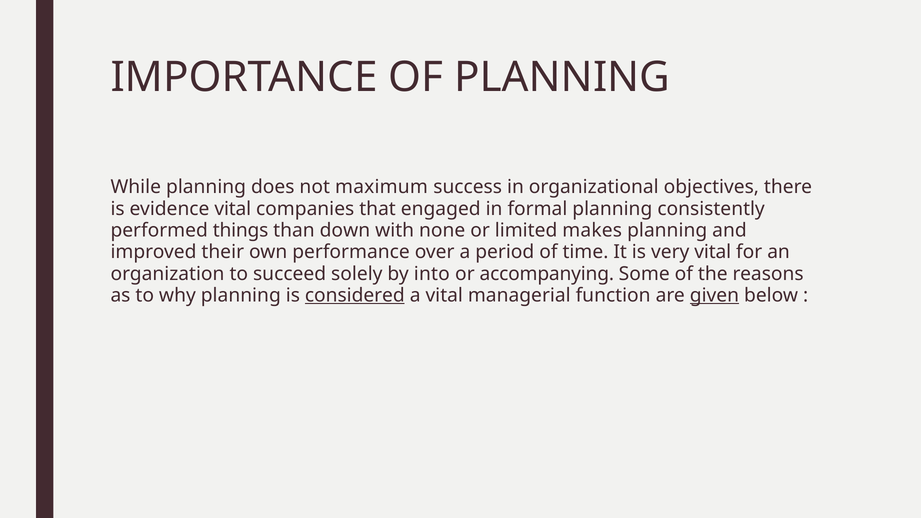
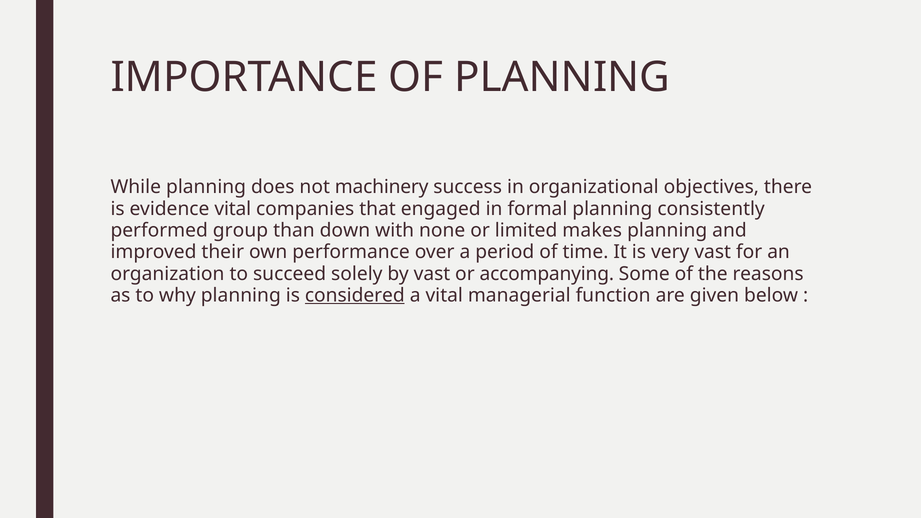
maximum: maximum -> machinery
things: things -> group
very vital: vital -> vast
by into: into -> vast
given underline: present -> none
